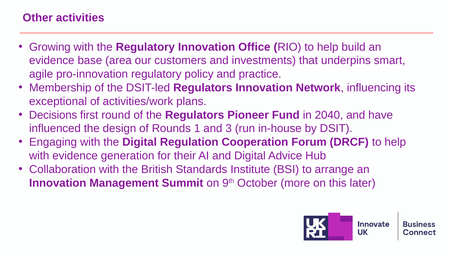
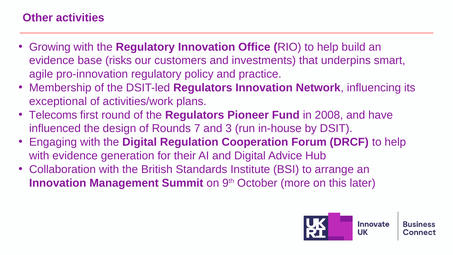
area: area -> risks
Decisions: Decisions -> Telecoms
2040: 2040 -> 2008
1: 1 -> 7
